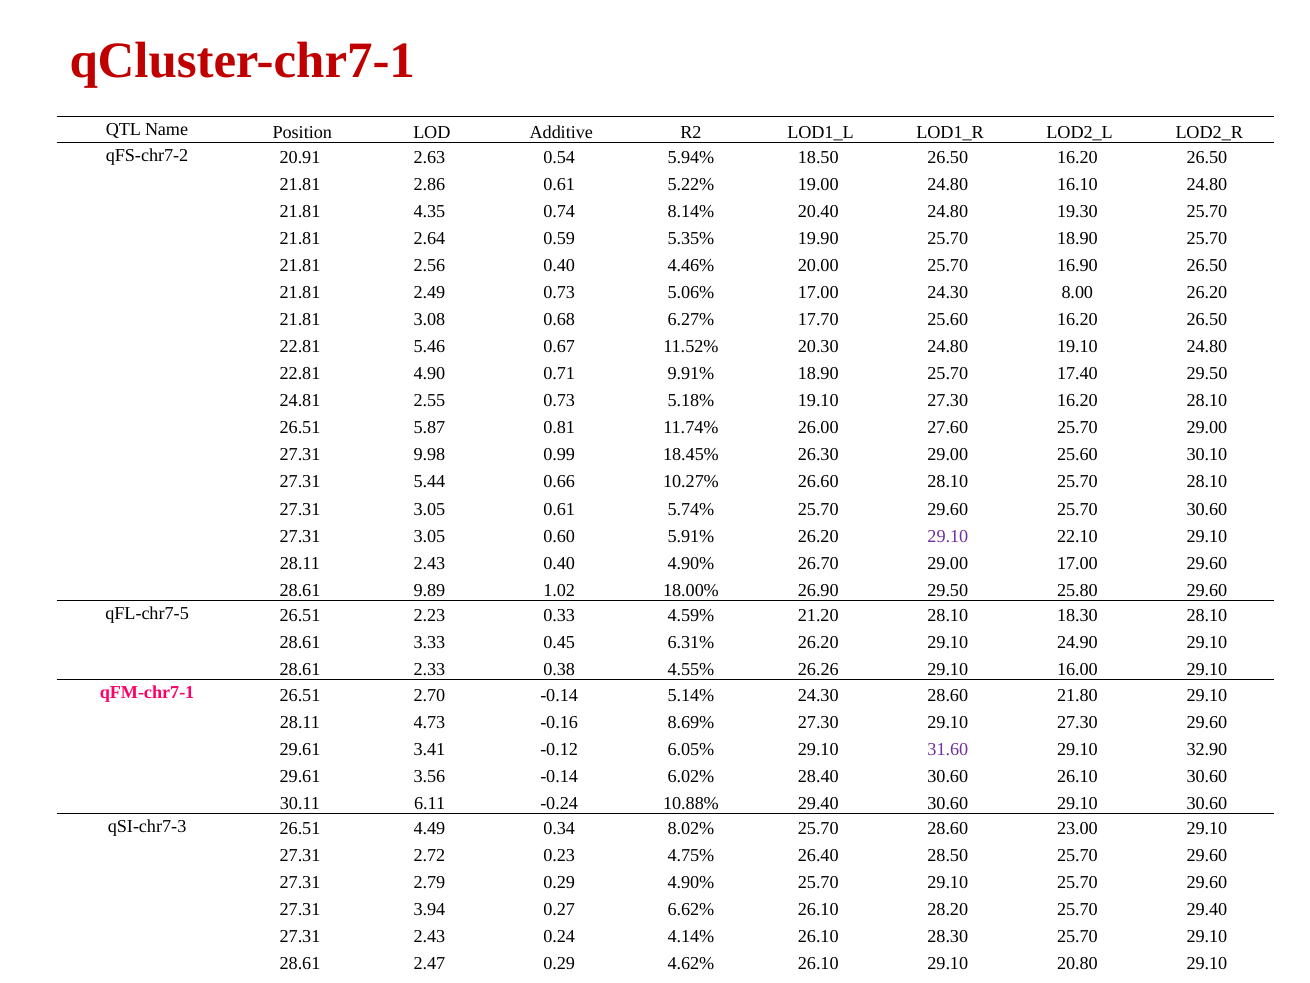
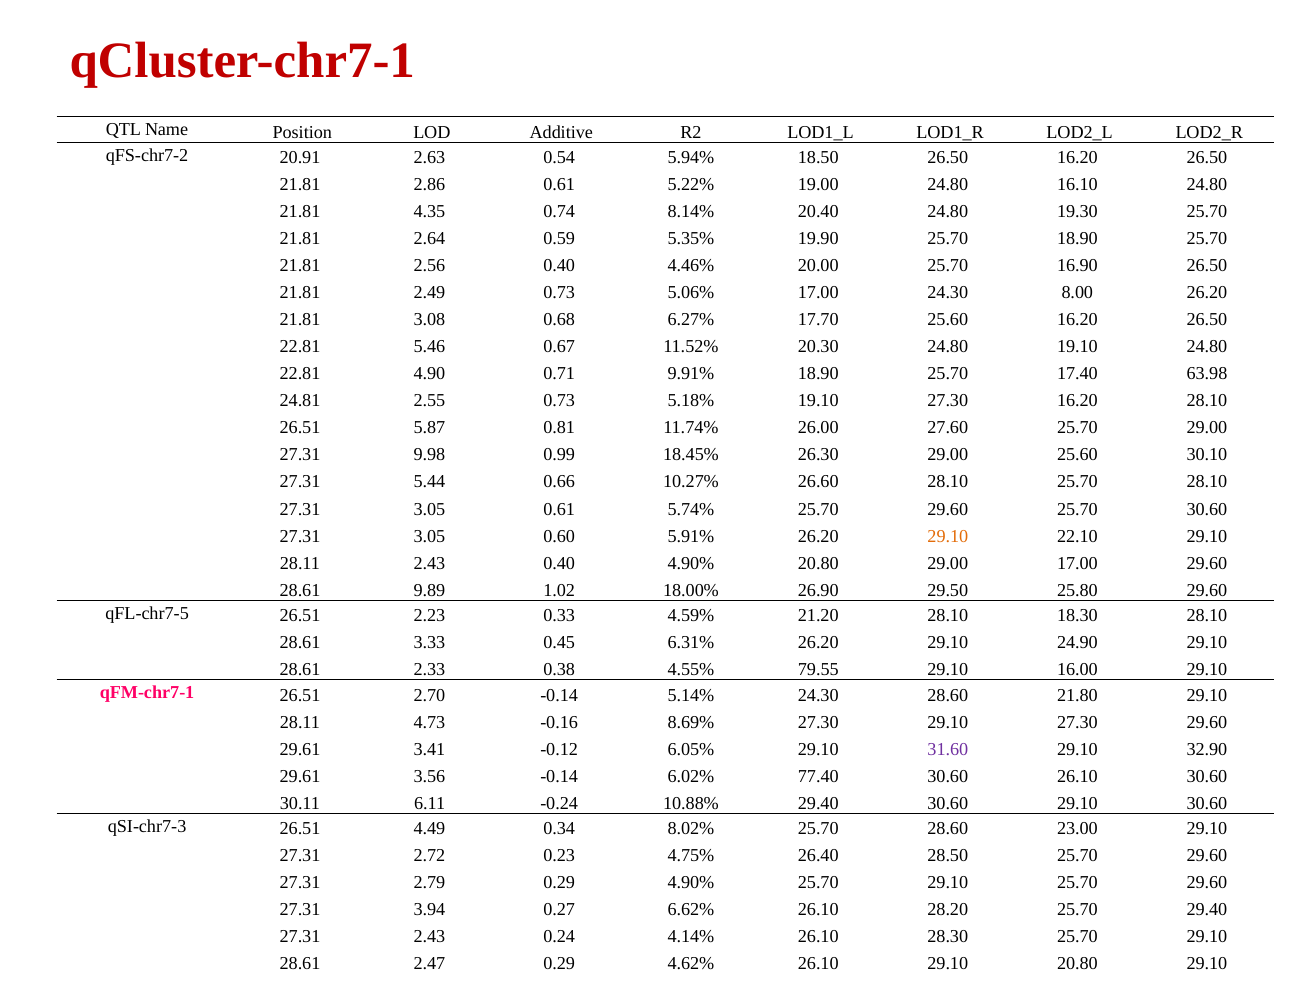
17.40 29.50: 29.50 -> 63.98
29.10 at (948, 536) colour: purple -> orange
4.90% 26.70: 26.70 -> 20.80
26.26: 26.26 -> 79.55
28.40: 28.40 -> 77.40
